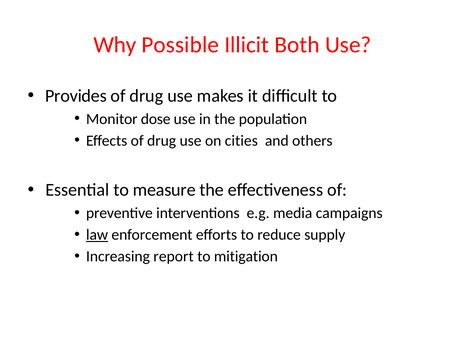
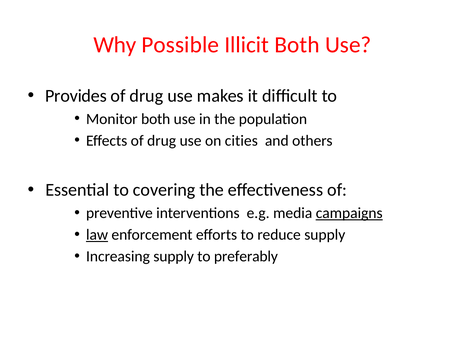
Monitor dose: dose -> both
measure: measure -> covering
campaigns underline: none -> present
Increasing report: report -> supply
mitigation: mitigation -> preferably
